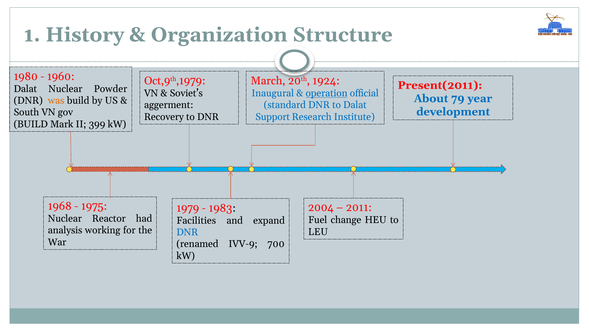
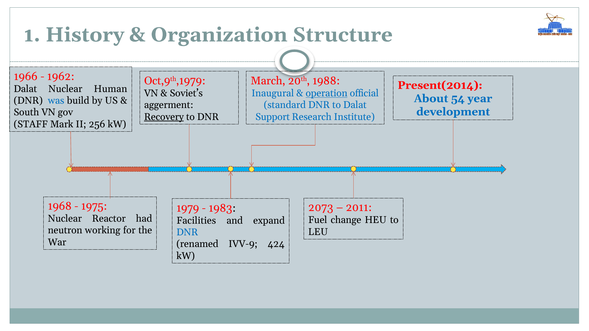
1980: 1980 -> 1966
1960: 1960 -> 1962
1924: 1924 -> 1988
Present(2011: Present(2011 -> Present(2014
Powder: Powder -> Human
79: 79 -> 54
was colour: orange -> blue
Recovery underline: none -> present
BUILD at (31, 124): BUILD -> STAFF
399: 399 -> 256
2004: 2004 -> 2073
analysis: analysis -> neutron
700: 700 -> 424
